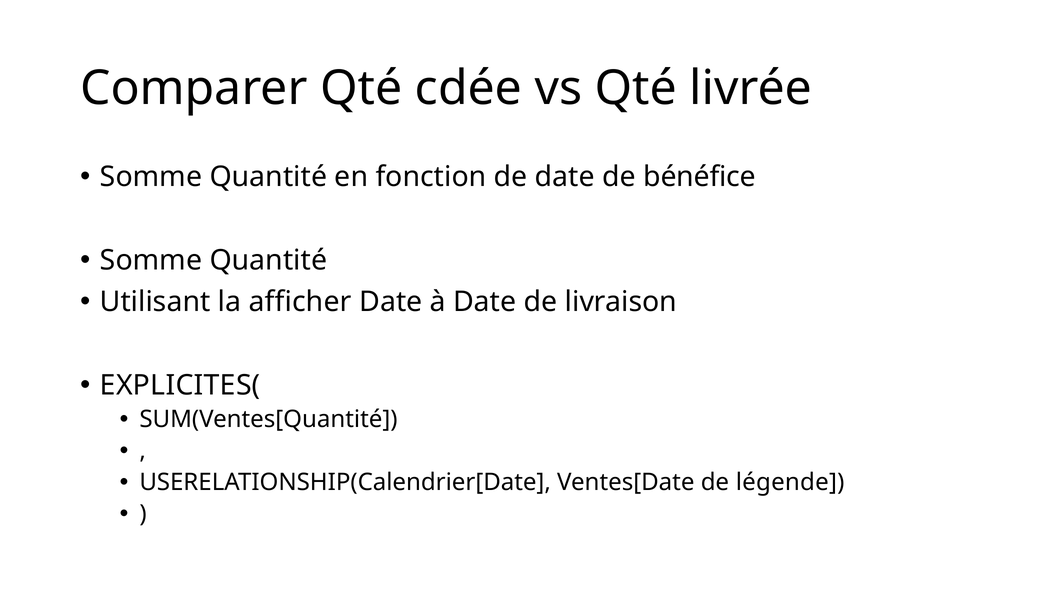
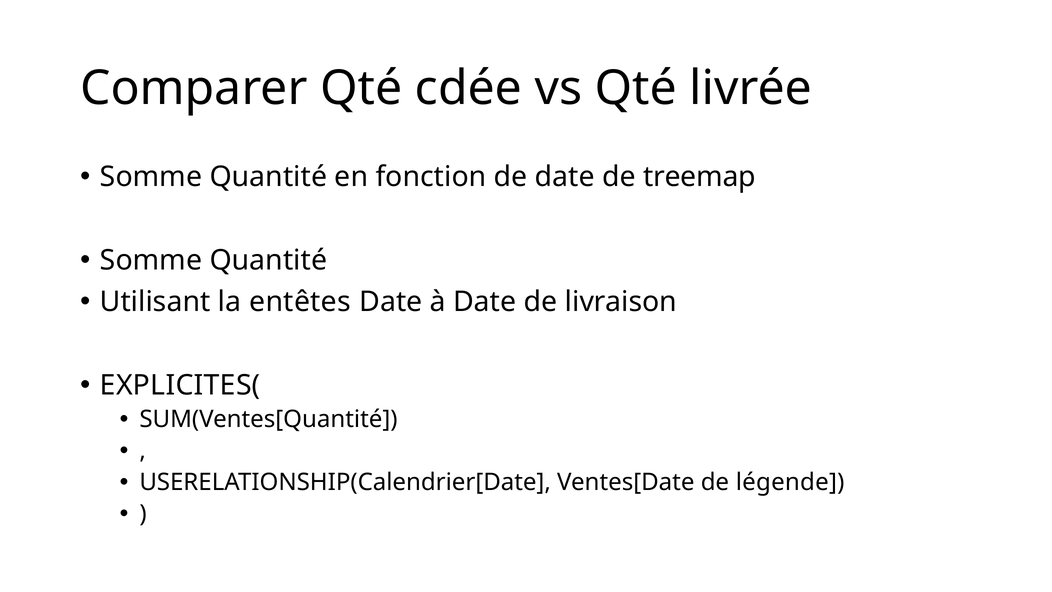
bénéfice: bénéfice -> treemap
afficher: afficher -> entêtes
